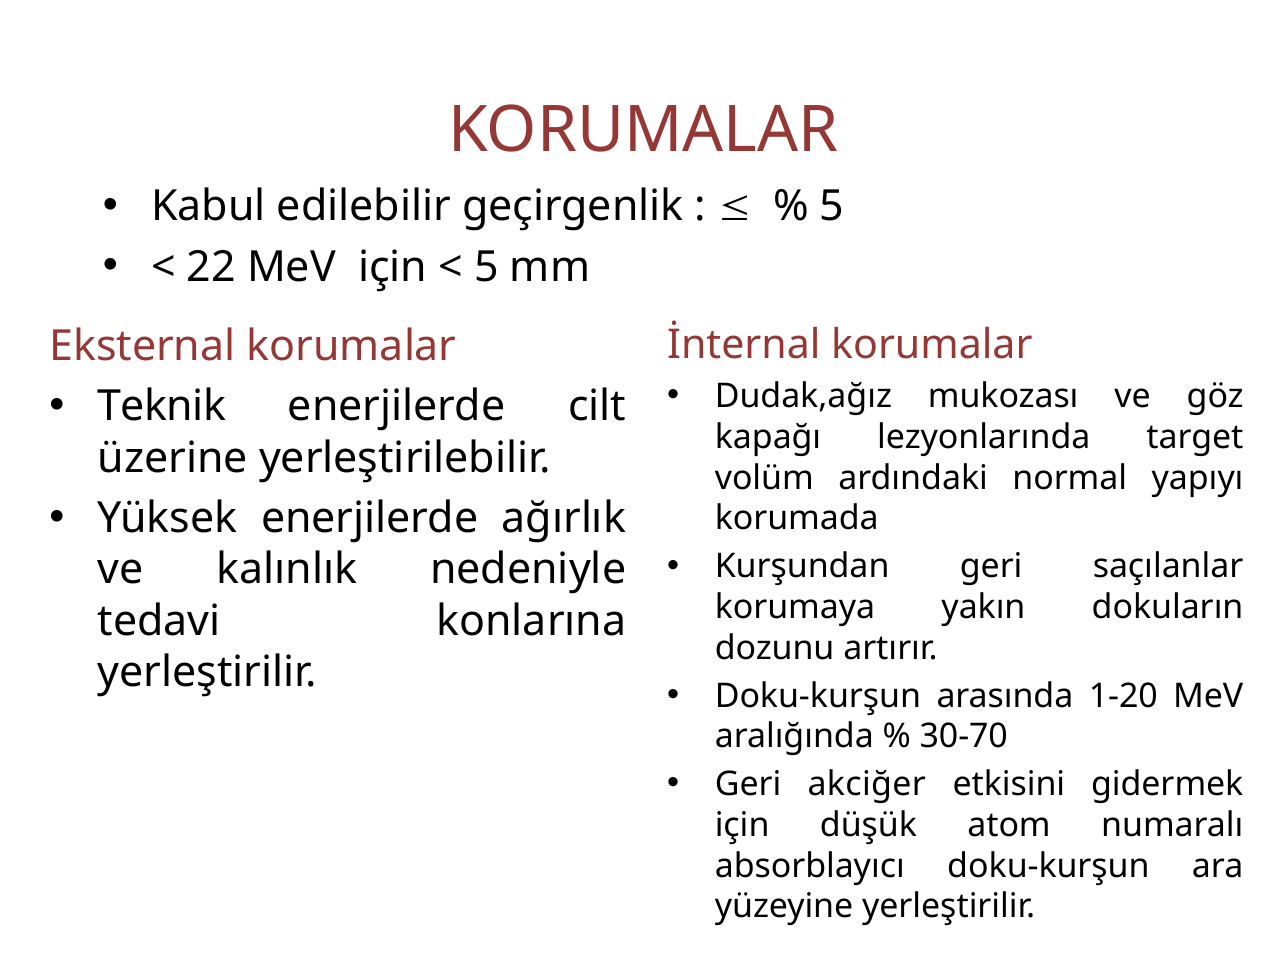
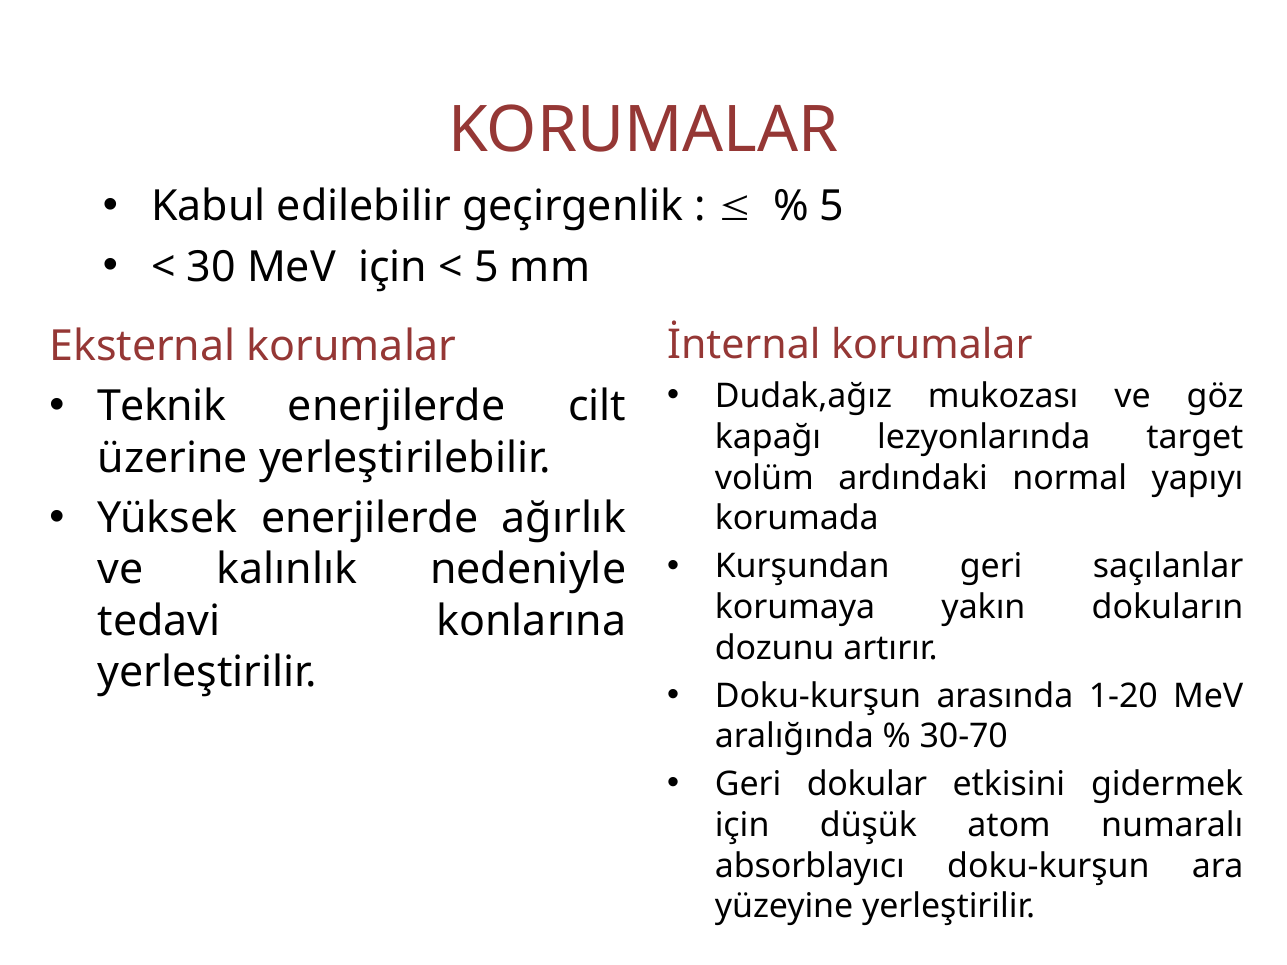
22: 22 -> 30
akciğer: akciğer -> dokular
